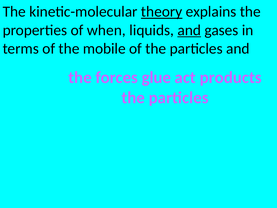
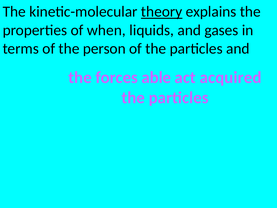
and at (189, 30) underline: present -> none
mobile: mobile -> person
glue: glue -> able
products: products -> acquired
